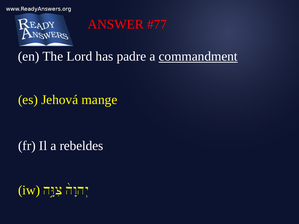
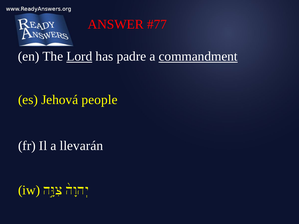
Lord underline: none -> present
mange: mange -> people
rebeldes: rebeldes -> llevarán
